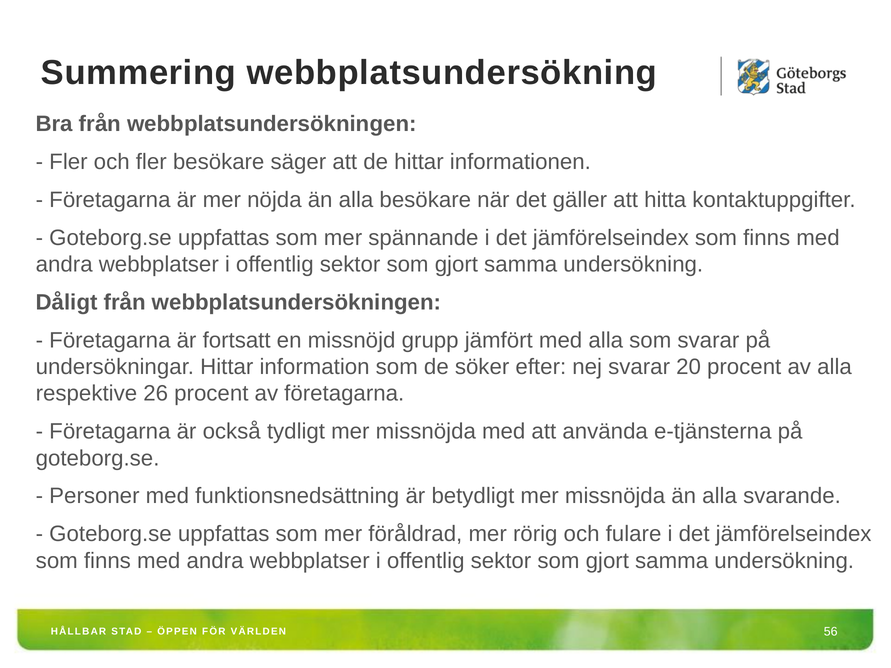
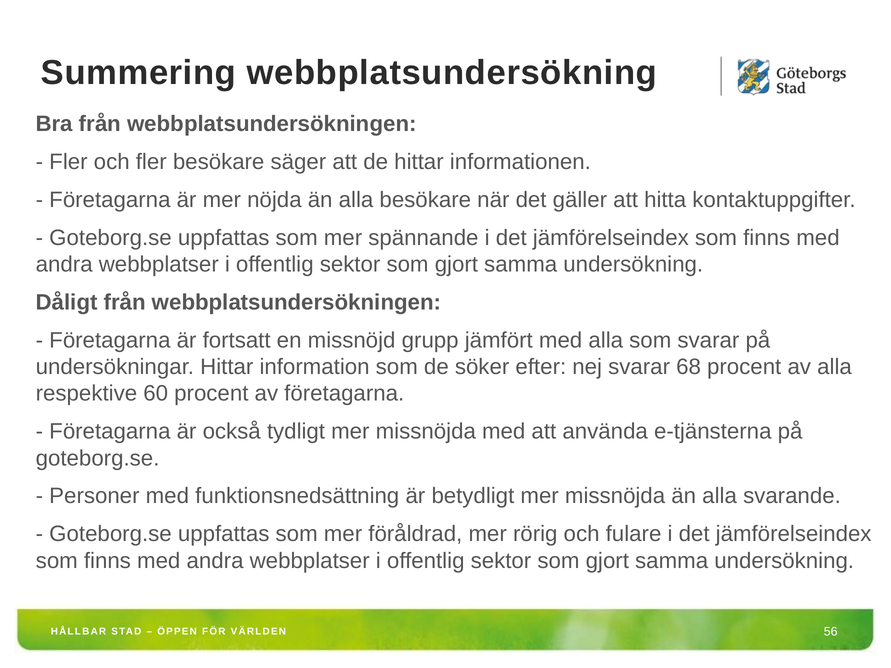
20: 20 -> 68
26: 26 -> 60
